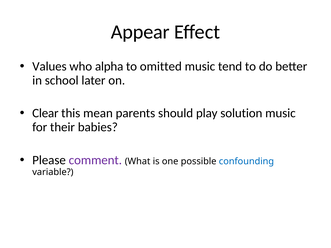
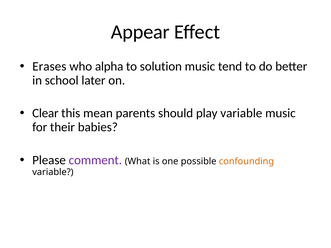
Values: Values -> Erases
omitted: omitted -> solution
play solution: solution -> variable
confounding colour: blue -> orange
